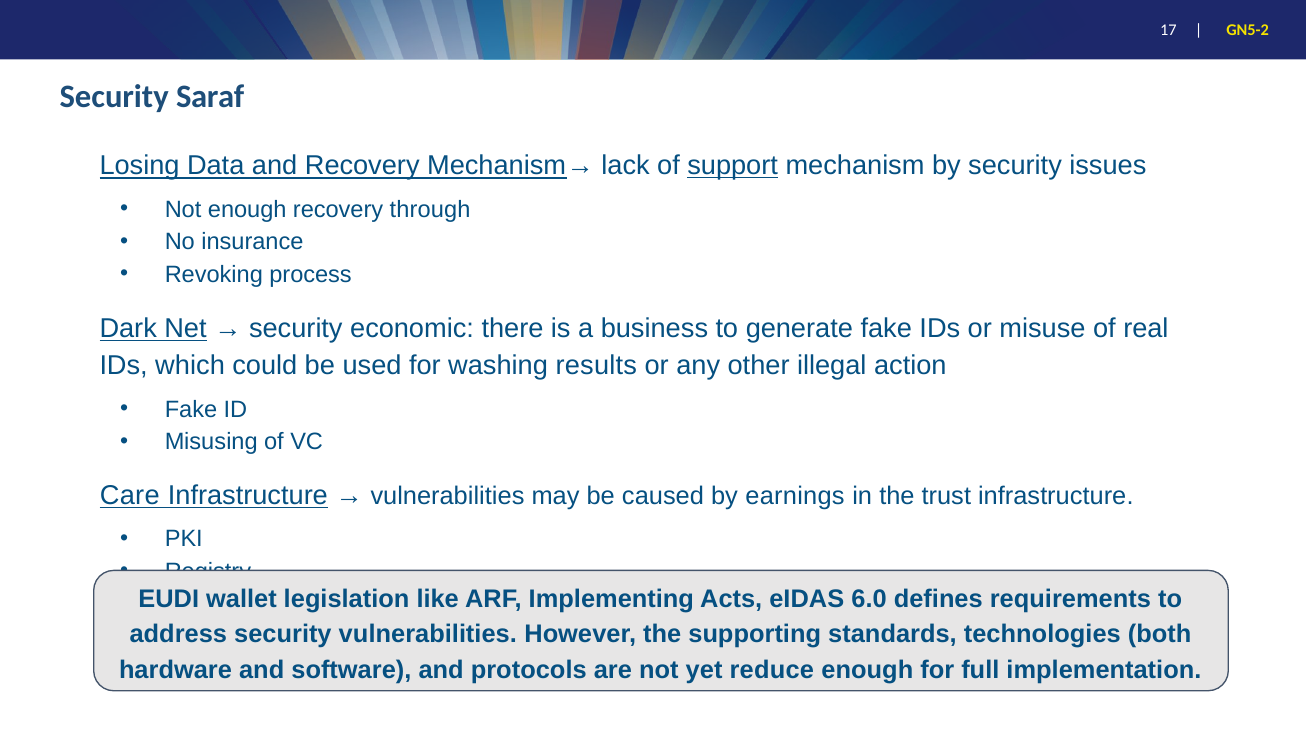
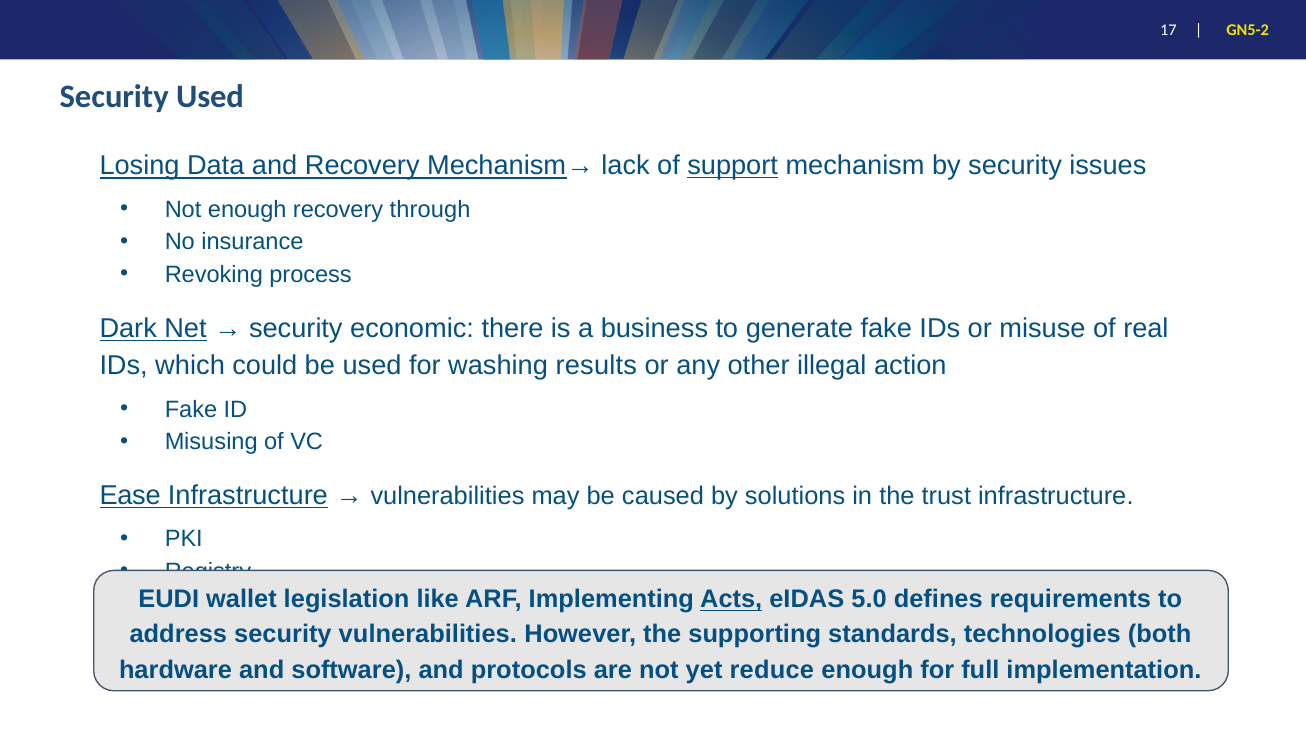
Security Saraf: Saraf -> Used
Care: Care -> Ease
earnings: earnings -> solutions
Acts underline: none -> present
6.0: 6.0 -> 5.0
